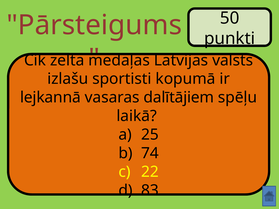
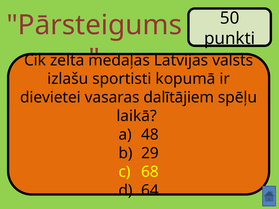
lejkannā: lejkannā -> dievietei
25: 25 -> 48
74: 74 -> 29
22: 22 -> 68
83: 83 -> 64
